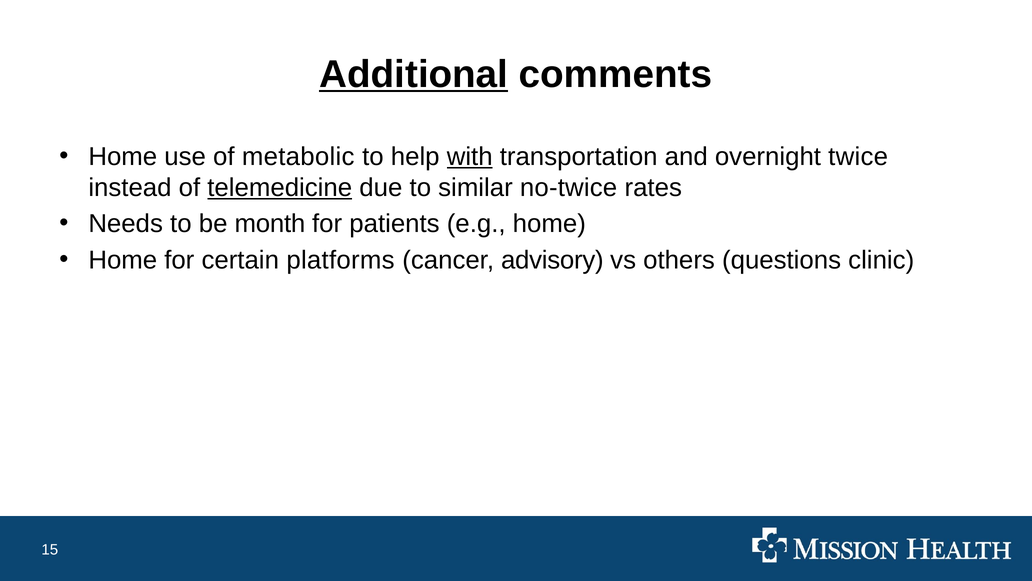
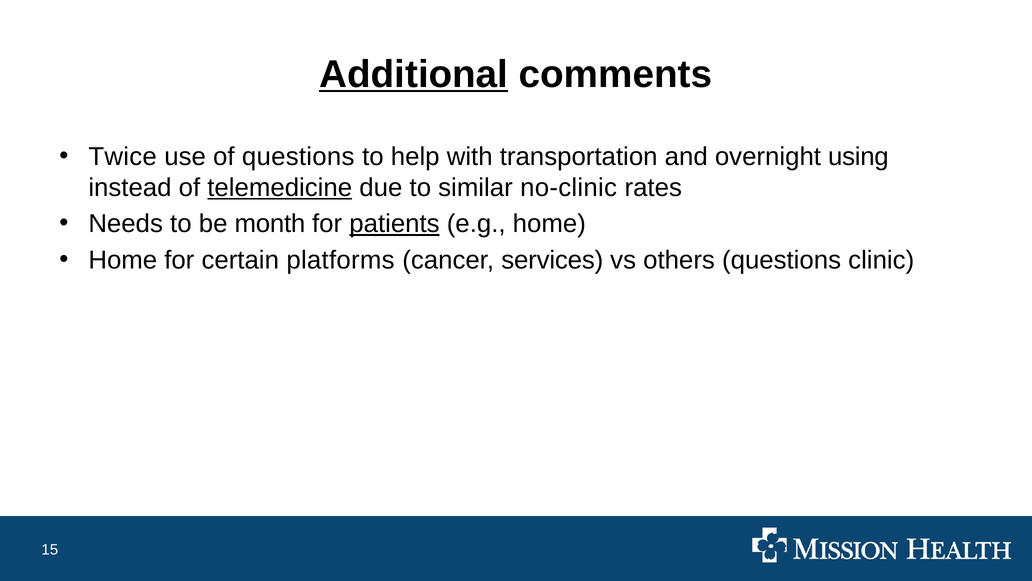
Home at (123, 157): Home -> Twice
of metabolic: metabolic -> questions
with underline: present -> none
twice: twice -> using
no-twice: no-twice -> no-clinic
patients underline: none -> present
advisory: advisory -> services
